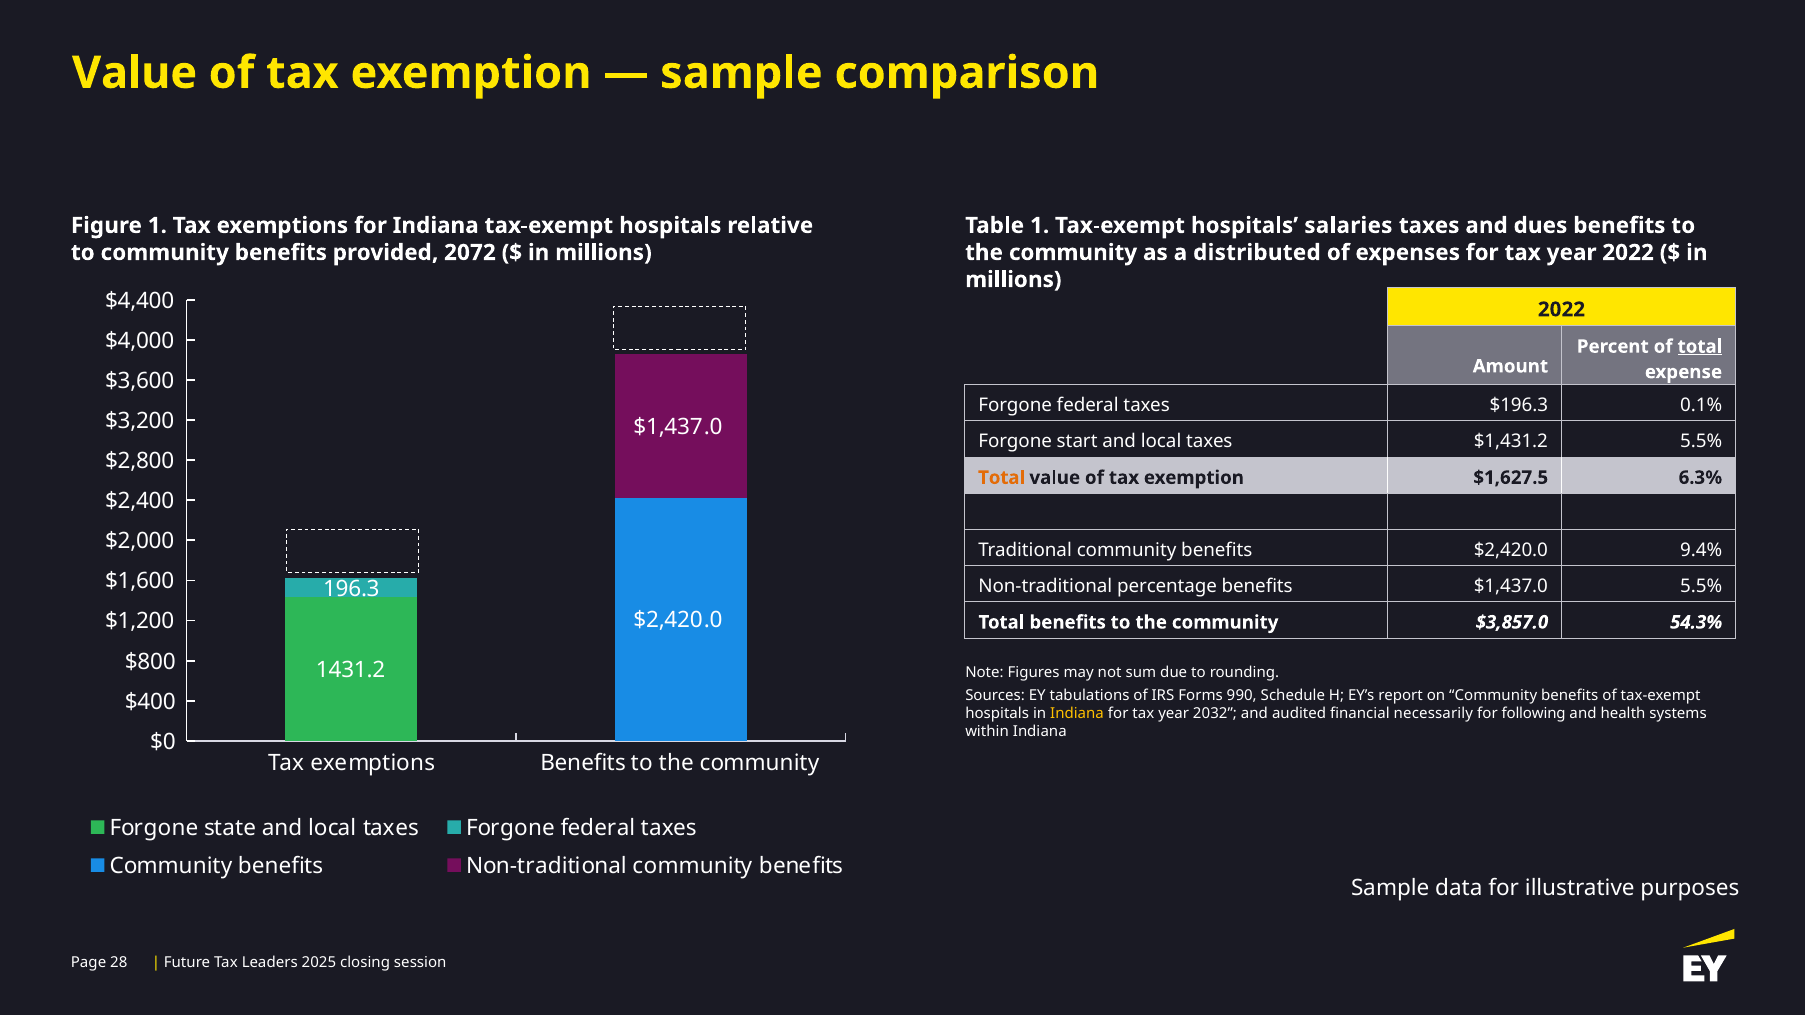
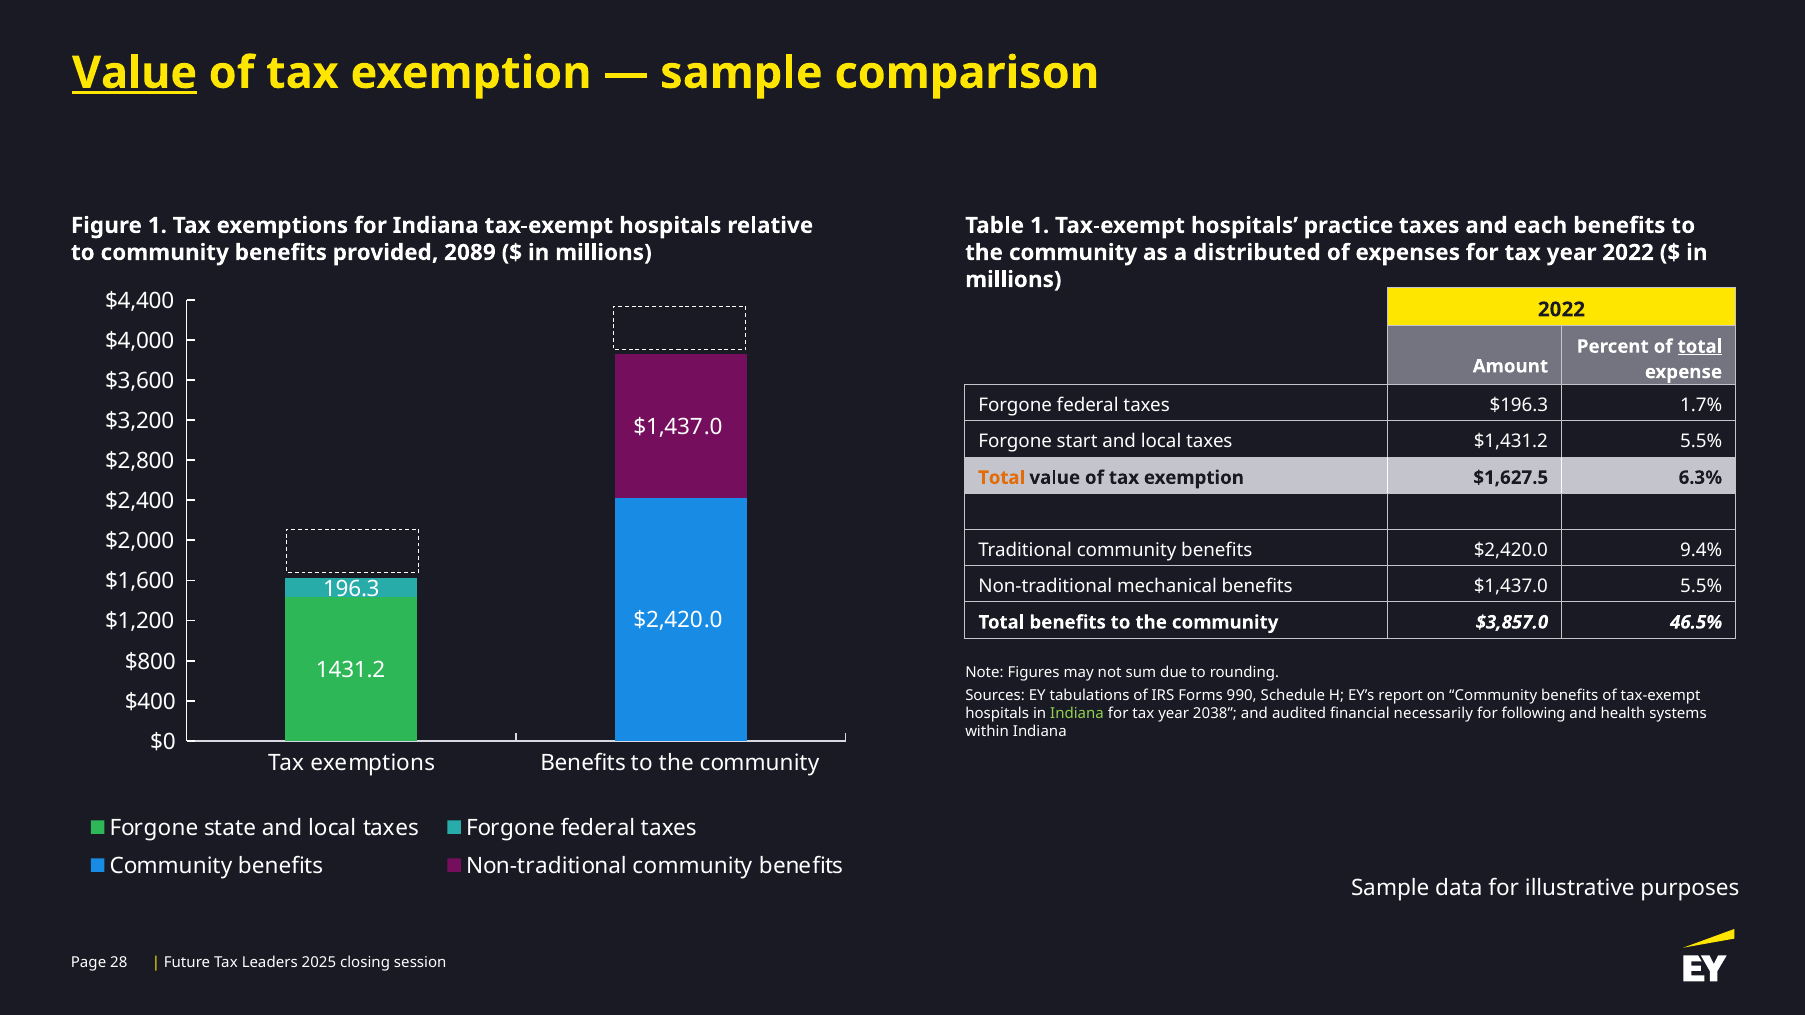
Value at (135, 73) underline: none -> present
salaries: salaries -> practice
dues: dues -> each
2072: 2072 -> 2089
0.1%: 0.1% -> 1.7%
percentage: percentage -> mechanical
54.3%: 54.3% -> 46.5%
Indiana at (1077, 714) colour: yellow -> light green
2032: 2032 -> 2038
